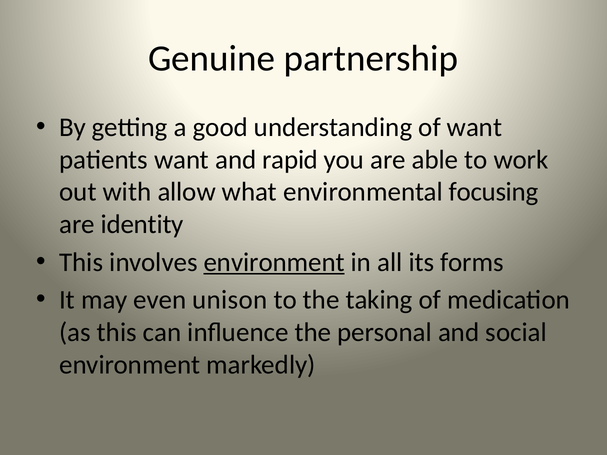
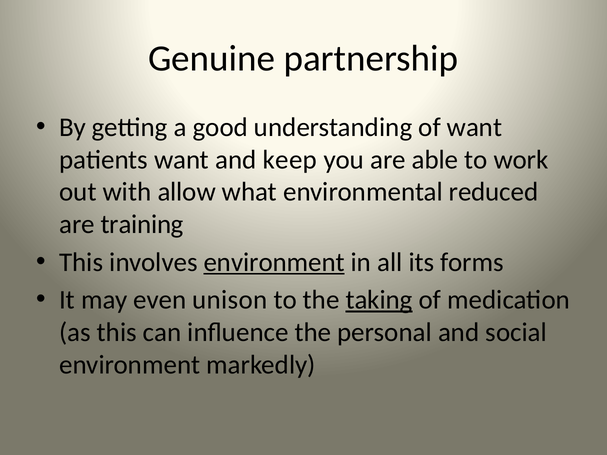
rapid: rapid -> keep
focusing: focusing -> reduced
identity: identity -> training
taking underline: none -> present
